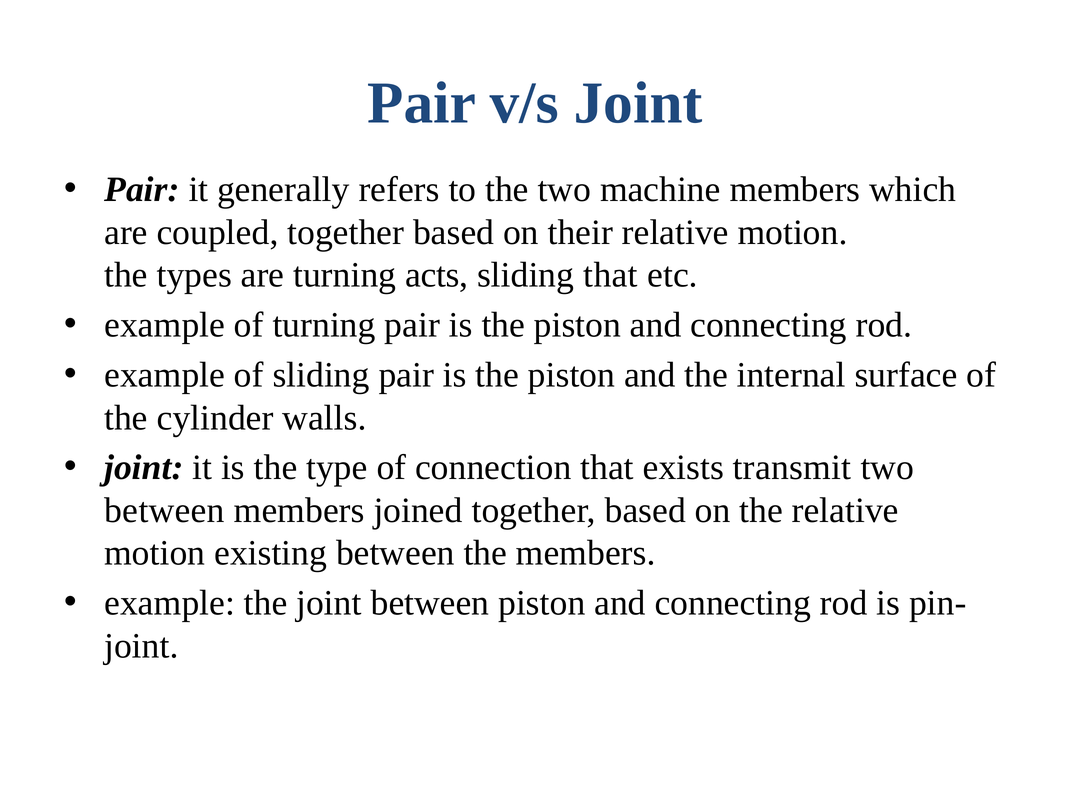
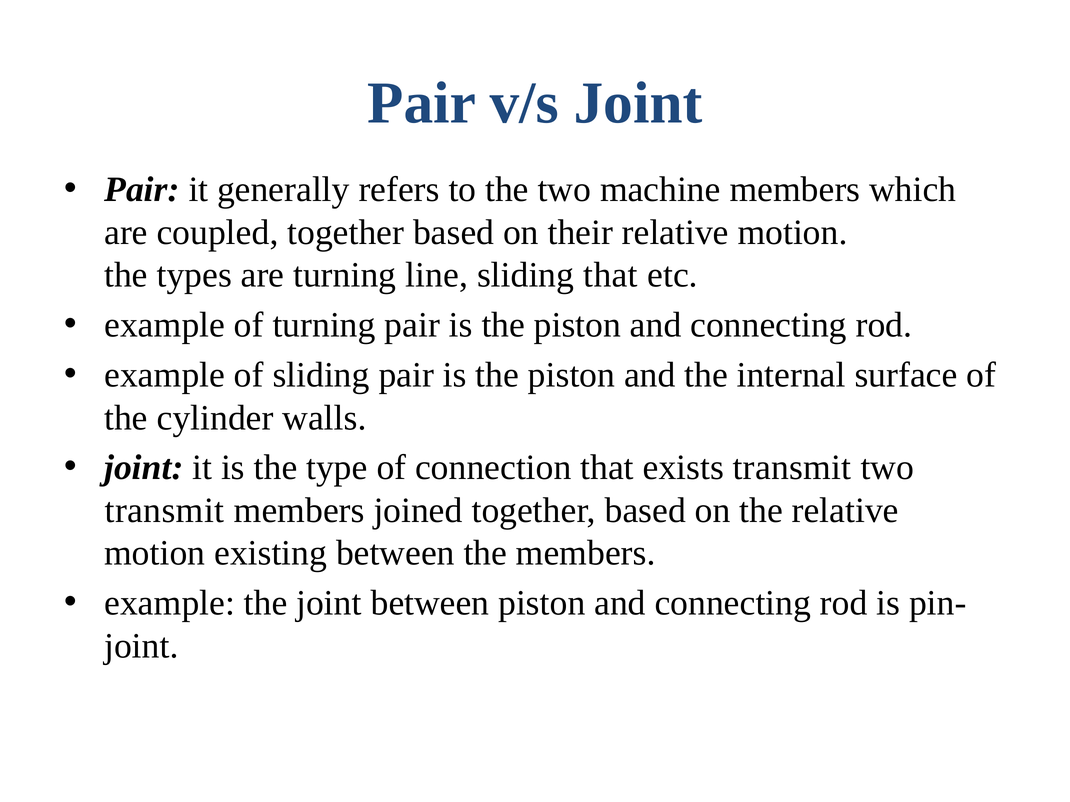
acts: acts -> line
between at (165, 511): between -> transmit
